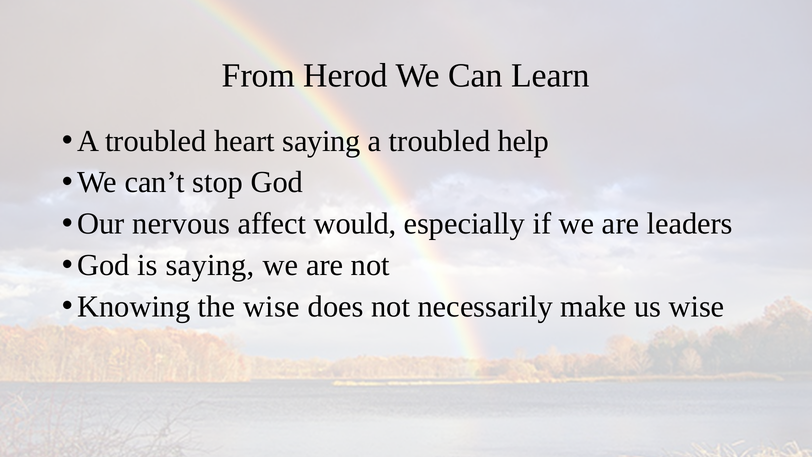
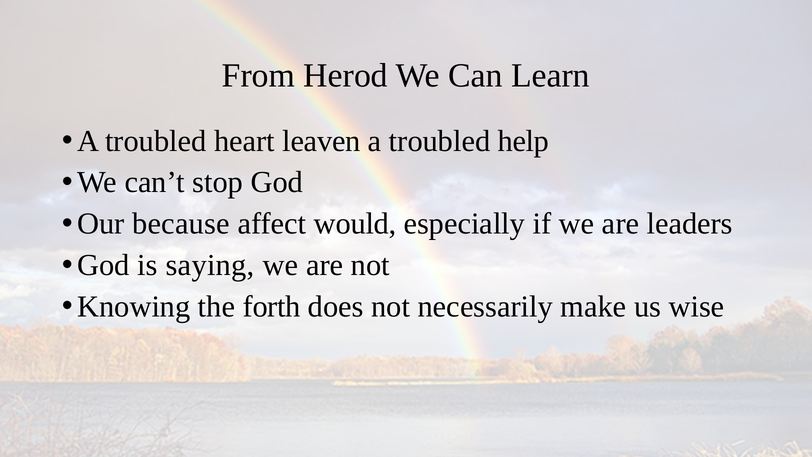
heart saying: saying -> leaven
nervous: nervous -> because
the wise: wise -> forth
